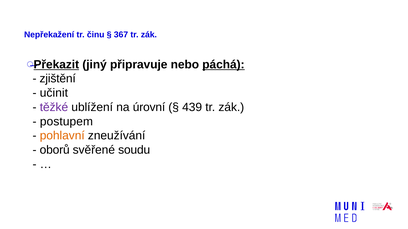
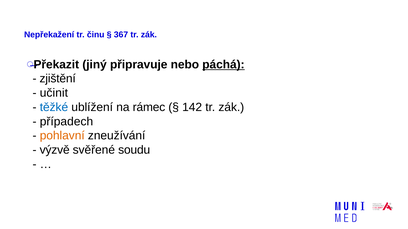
Překazit underline: present -> none
těžké colour: purple -> blue
úrovní: úrovní -> rámec
439: 439 -> 142
postupem: postupem -> případech
oborů: oborů -> výzvě
